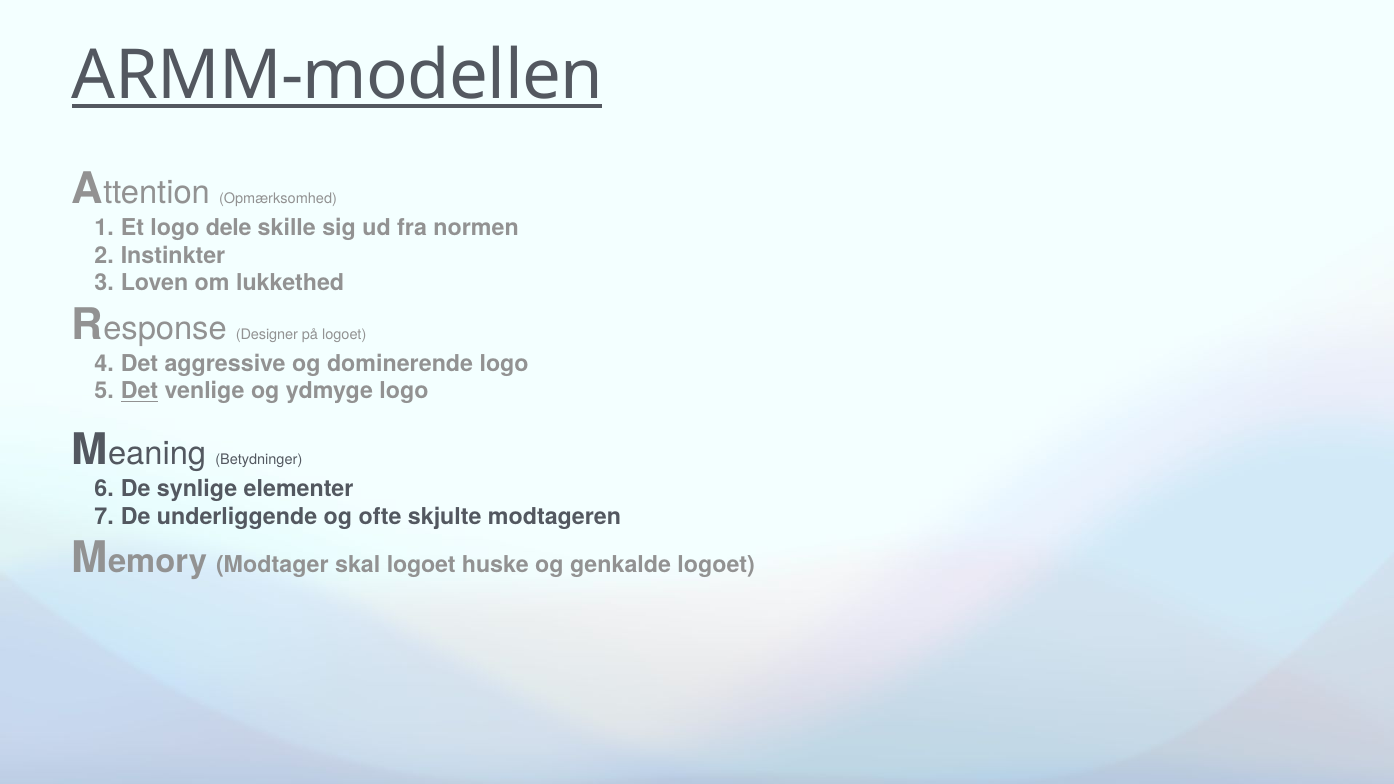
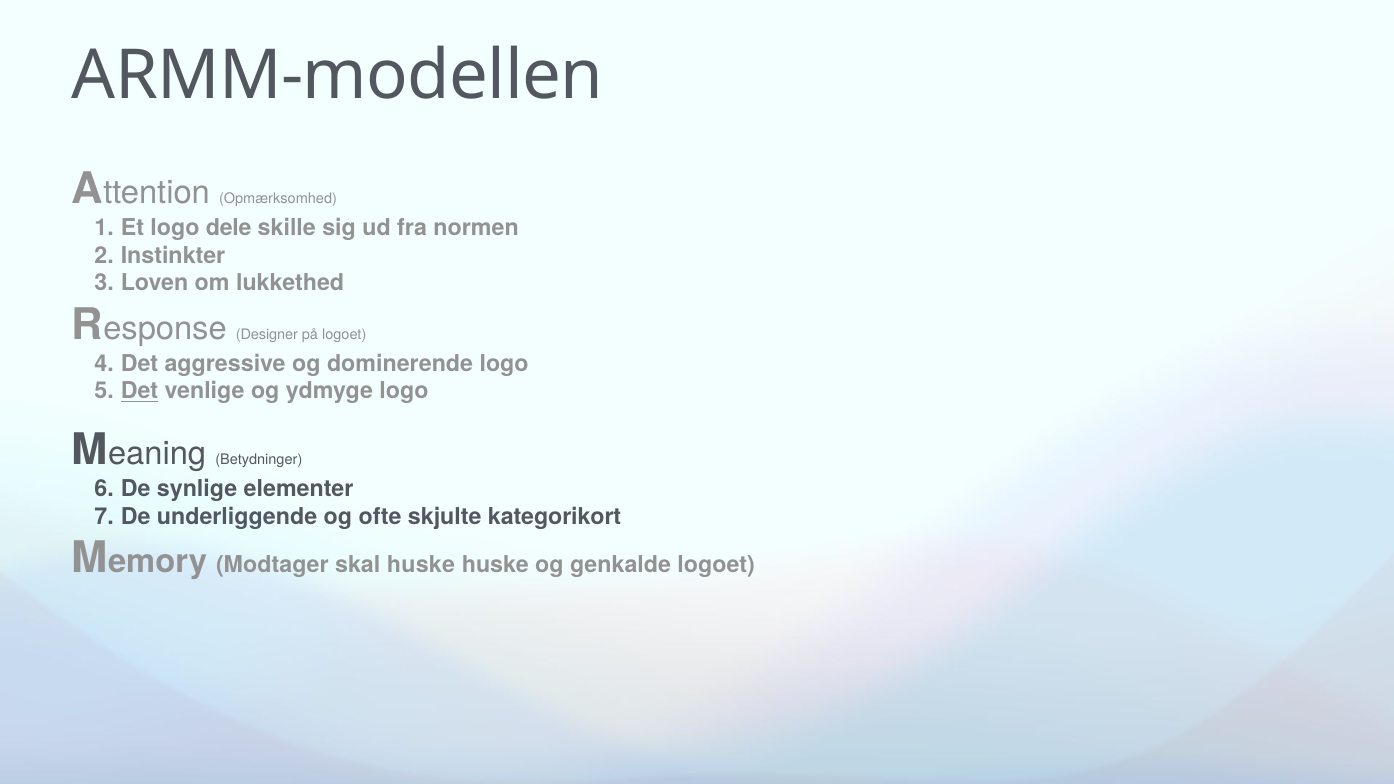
ARMM-modellen underline: present -> none
modtageren: modtageren -> kategorikort
skal logoet: logoet -> huske
